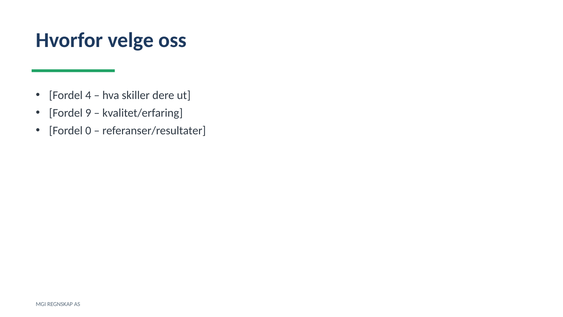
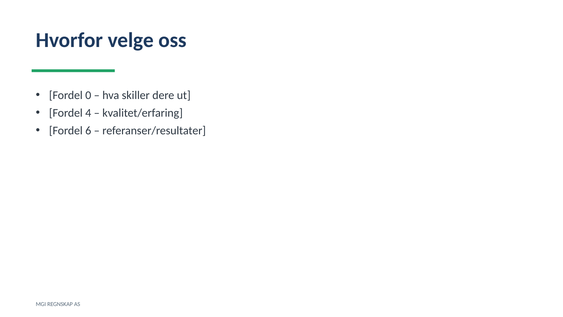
4: 4 -> 0
9: 9 -> 4
0: 0 -> 6
